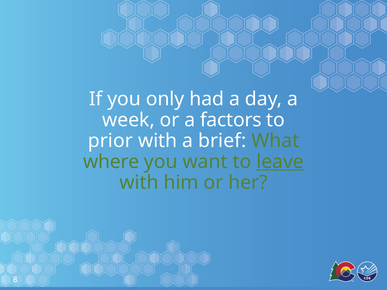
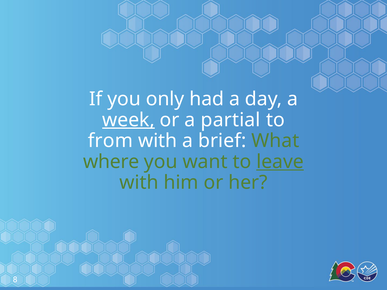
week underline: none -> present
factors: factors -> partial
prior: prior -> from
